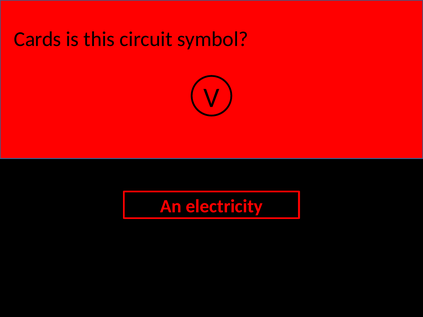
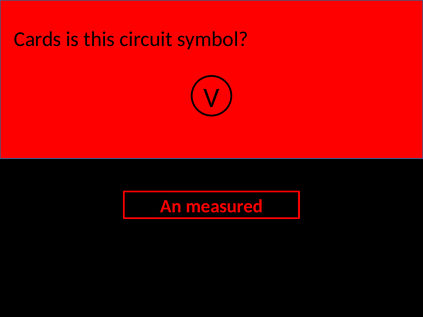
electricity: electricity -> measured
